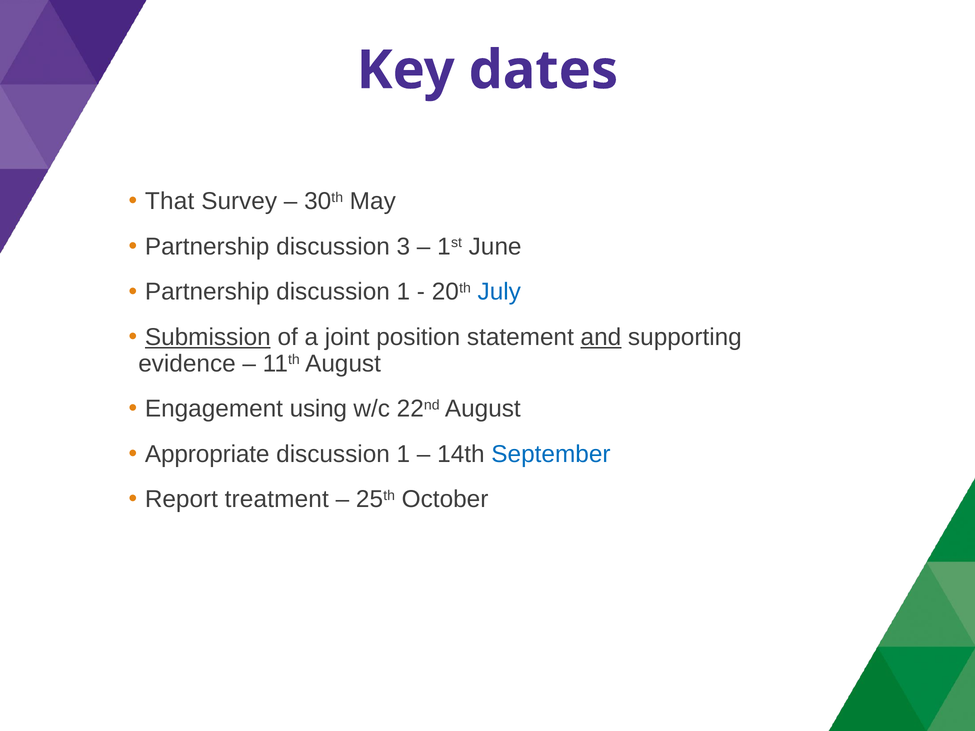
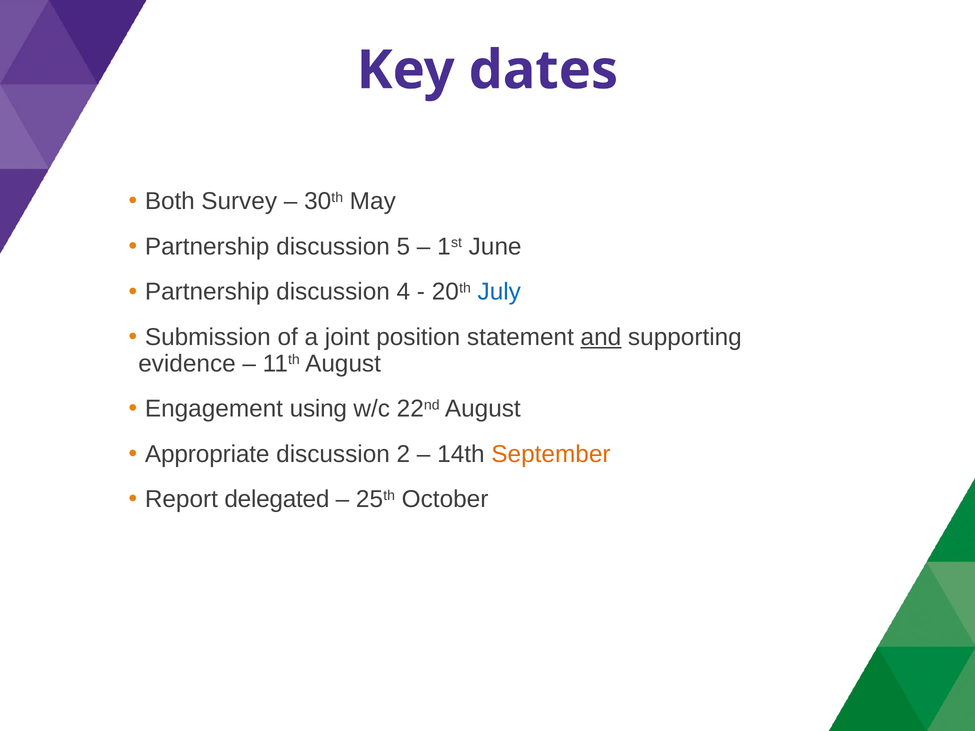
That: That -> Both
3: 3 -> 5
Partnership discussion 1: 1 -> 4
Submission underline: present -> none
1 at (403, 454): 1 -> 2
September colour: blue -> orange
treatment: treatment -> delegated
